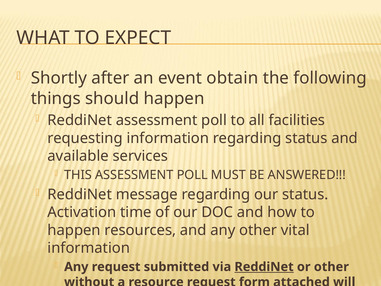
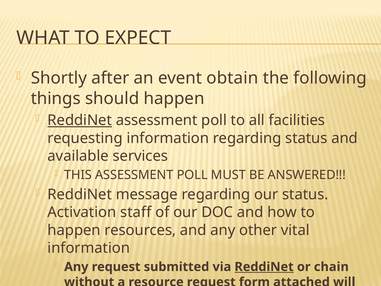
ReddiNet at (80, 120) underline: none -> present
time: time -> staff
or other: other -> chain
